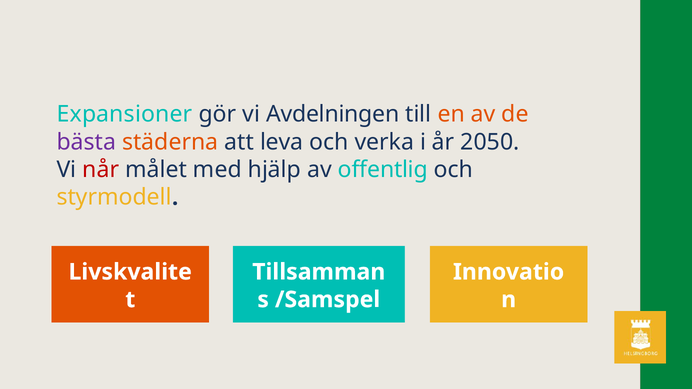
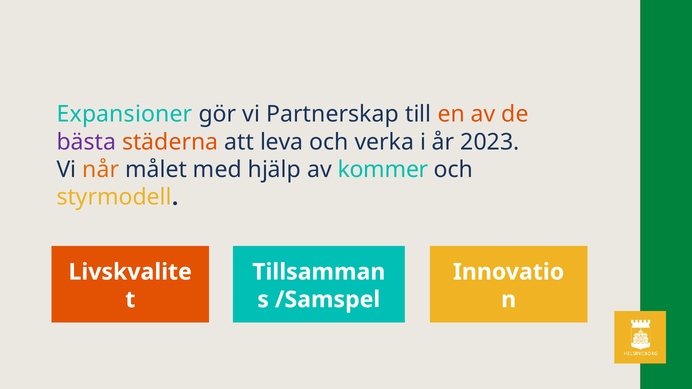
Avdelningen: Avdelningen -> Partnerskap
2050: 2050 -> 2023
når colour: red -> orange
offentlig: offentlig -> kommer
